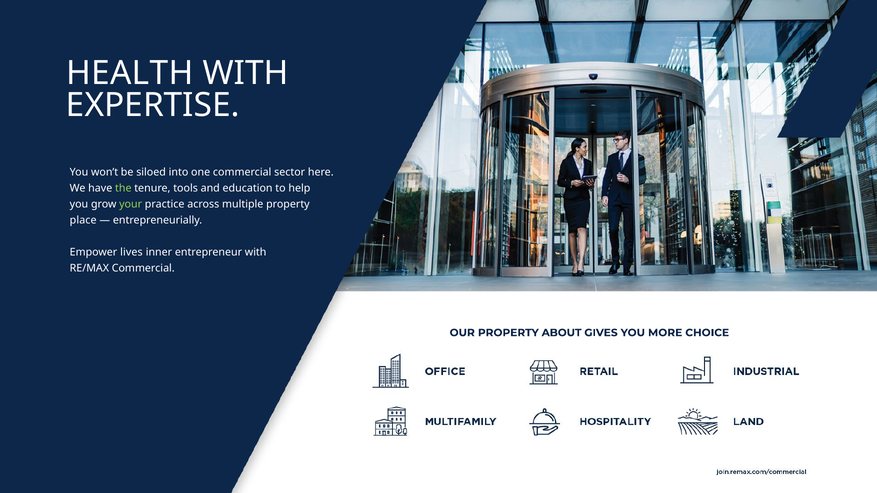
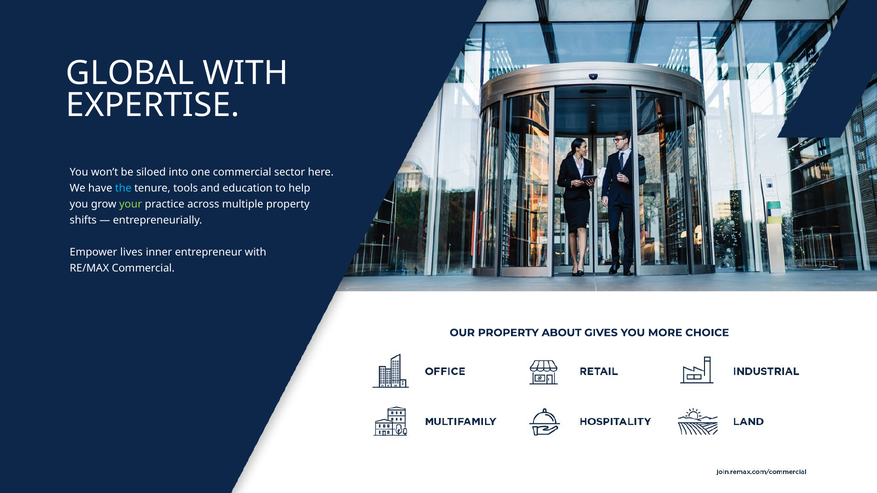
HEALTH: HEALTH -> GLOBAL
the colour: light green -> light blue
place: place -> shifts
